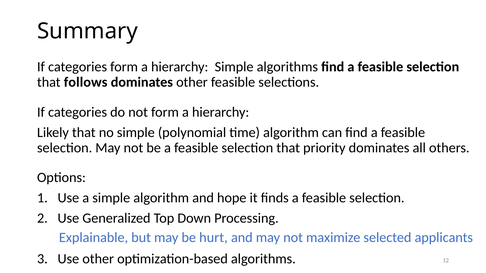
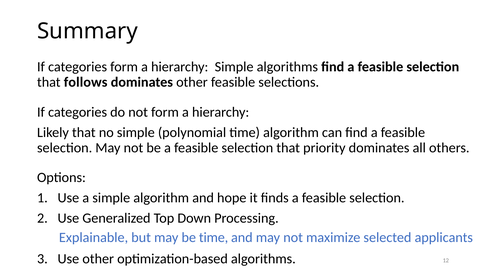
be hurt: hurt -> time
